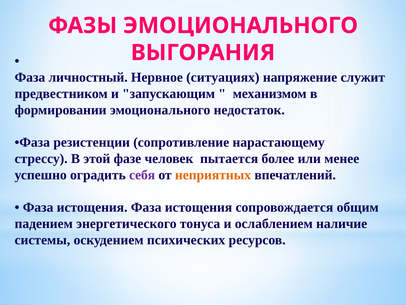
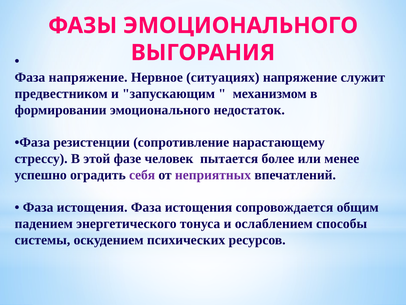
Фаза личностный: личностный -> напряжение
неприятных colour: orange -> purple
наличие: наличие -> способы
